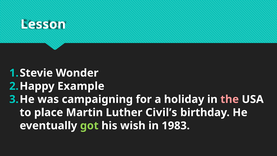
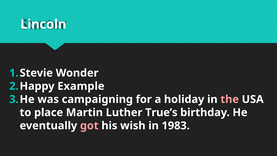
Lesson: Lesson -> Lincoln
Civil’s: Civil’s -> True’s
got colour: light green -> pink
